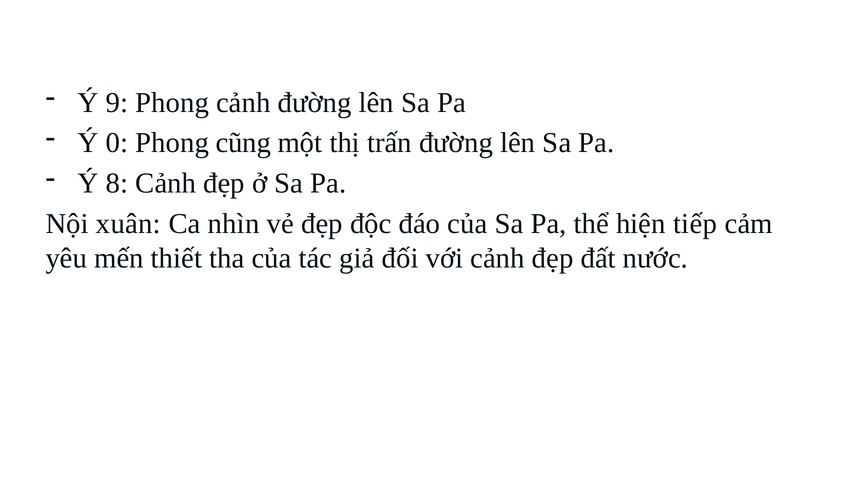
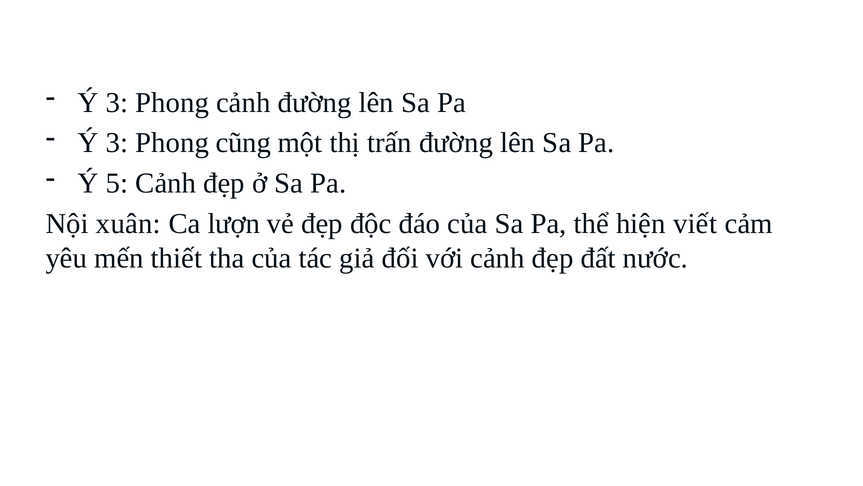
9 at (117, 103): 9 -> 3
0 at (117, 143): 0 -> 3
8: 8 -> 5
nhìn: nhìn -> lượn
tiếp: tiếp -> viết
